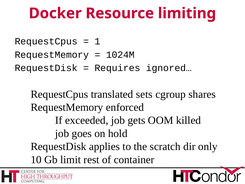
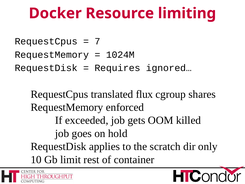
1: 1 -> 7
sets: sets -> flux
